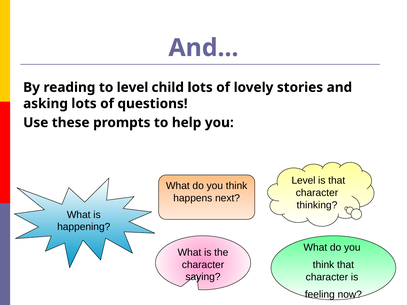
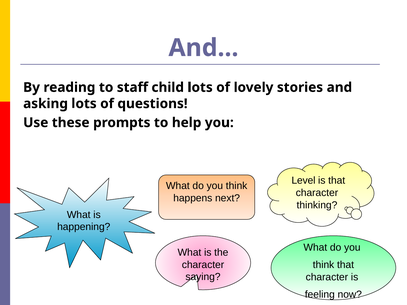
to level: level -> staff
